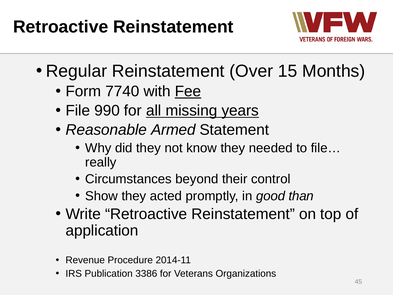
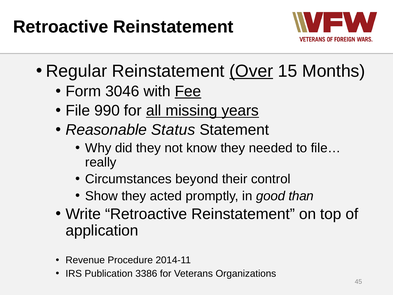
Over underline: none -> present
7740: 7740 -> 3046
Armed: Armed -> Status
